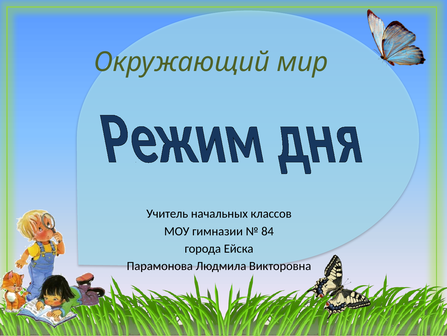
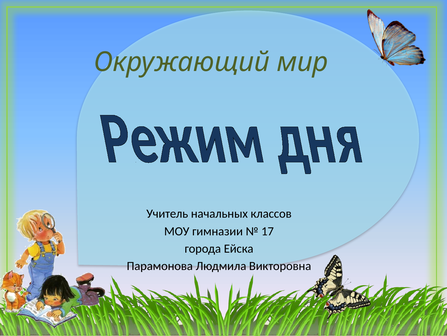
84: 84 -> 17
